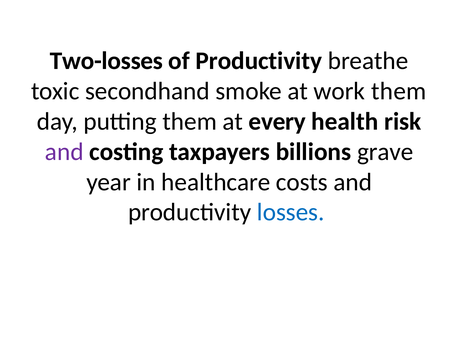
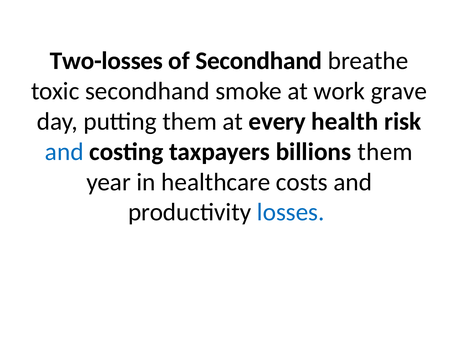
of Productivity: Productivity -> Secondhand
work them: them -> grave
and at (64, 152) colour: purple -> blue
billions grave: grave -> them
